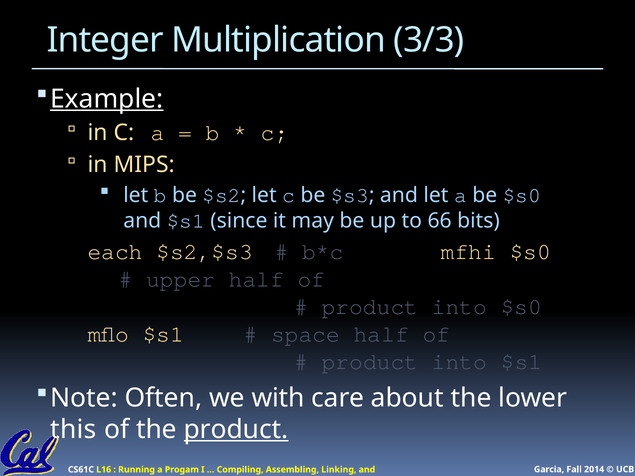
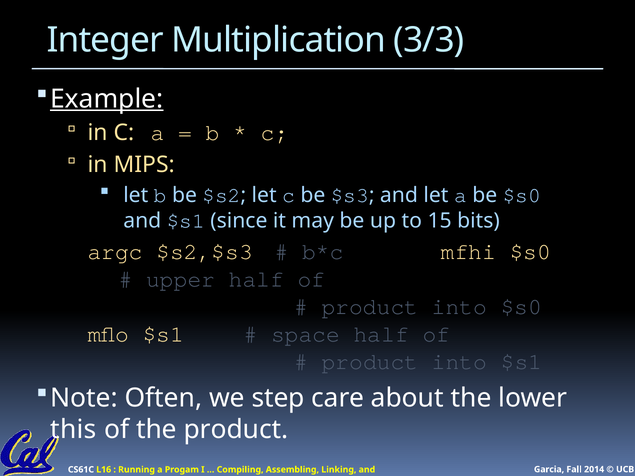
66: 66 -> 15
each: each -> argc
with: with -> step
product at (236, 430) underline: present -> none
